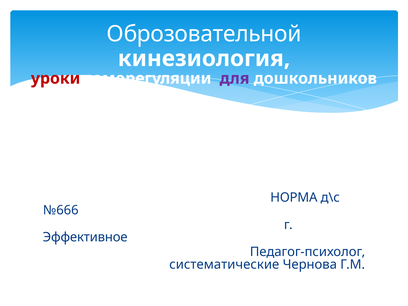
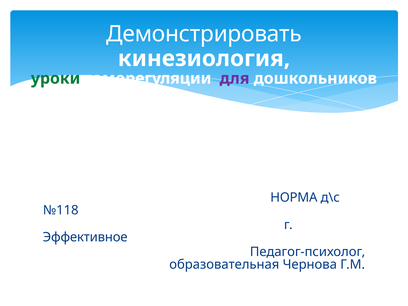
Оброзовательной: Оброзовательной -> Демонстрировать
уроки colour: red -> green
№666: №666 -> №118
систематические: систематические -> образовательная
